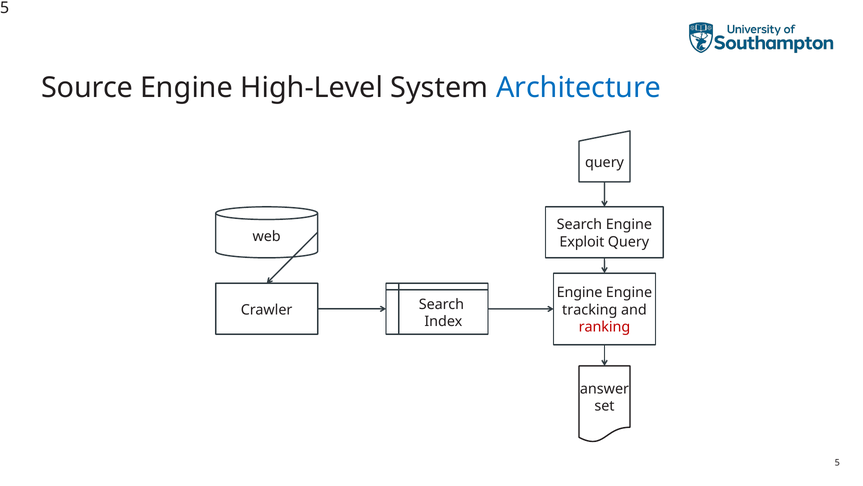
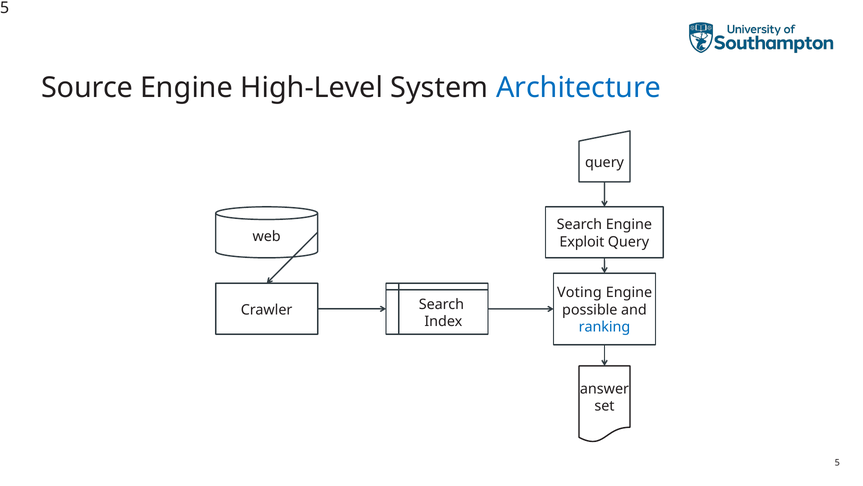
Engine at (580, 292): Engine -> Voting
tracking: tracking -> possible
ranking colour: red -> blue
